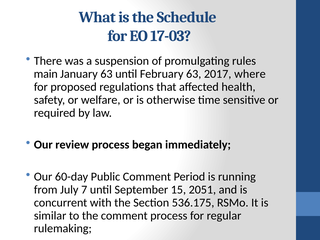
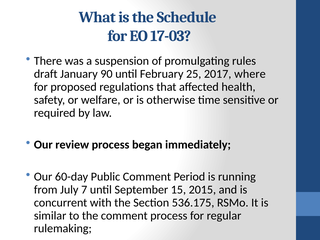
main: main -> draft
January 63: 63 -> 90
February 63: 63 -> 25
2051: 2051 -> 2015
